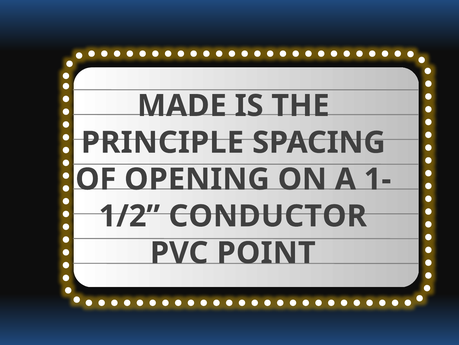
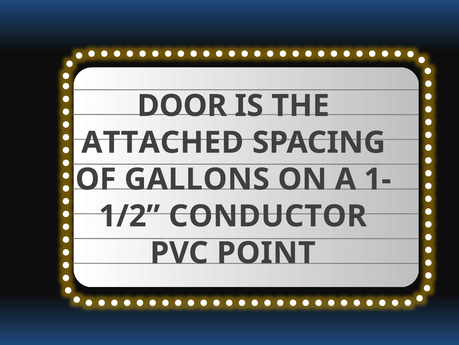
MADE: MADE -> DOOR
PRINCIPLE: PRINCIPLE -> ATTACHED
OPENING: OPENING -> GALLONS
